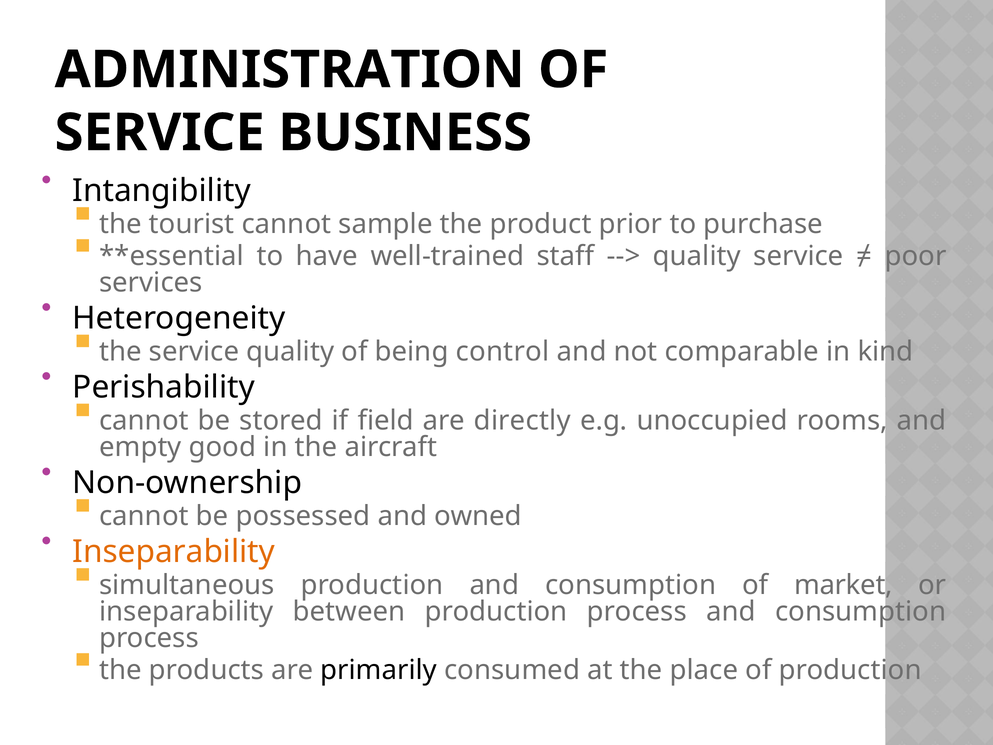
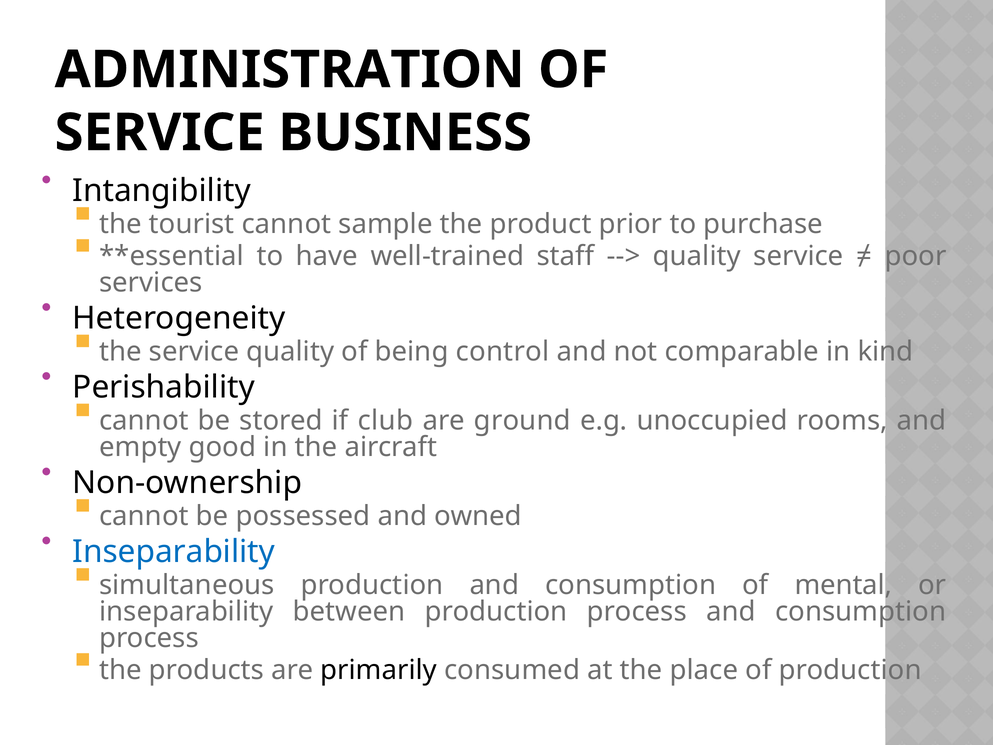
field: field -> club
directly: directly -> ground
Inseparability at (174, 552) colour: orange -> blue
market: market -> mental
